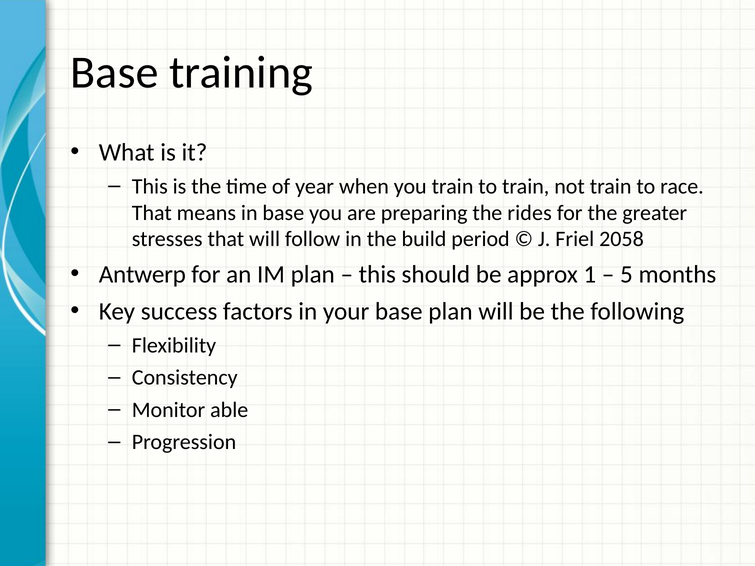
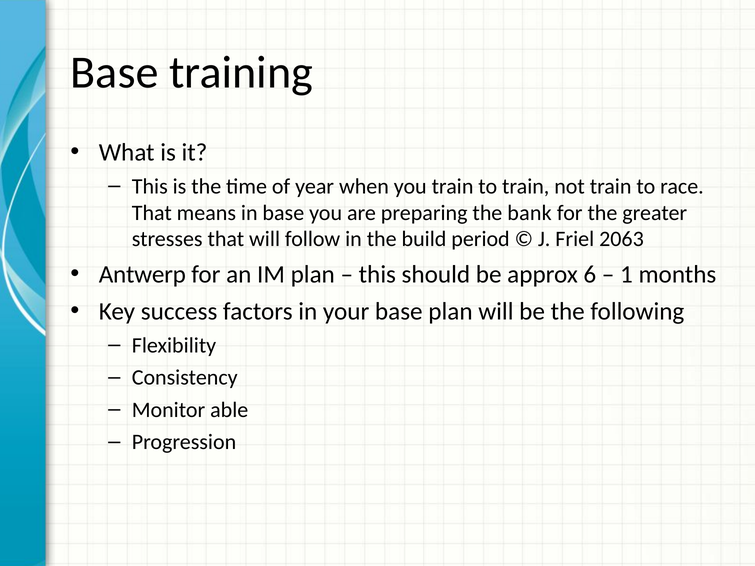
rides: rides -> bank
2058: 2058 -> 2063
1: 1 -> 6
5: 5 -> 1
